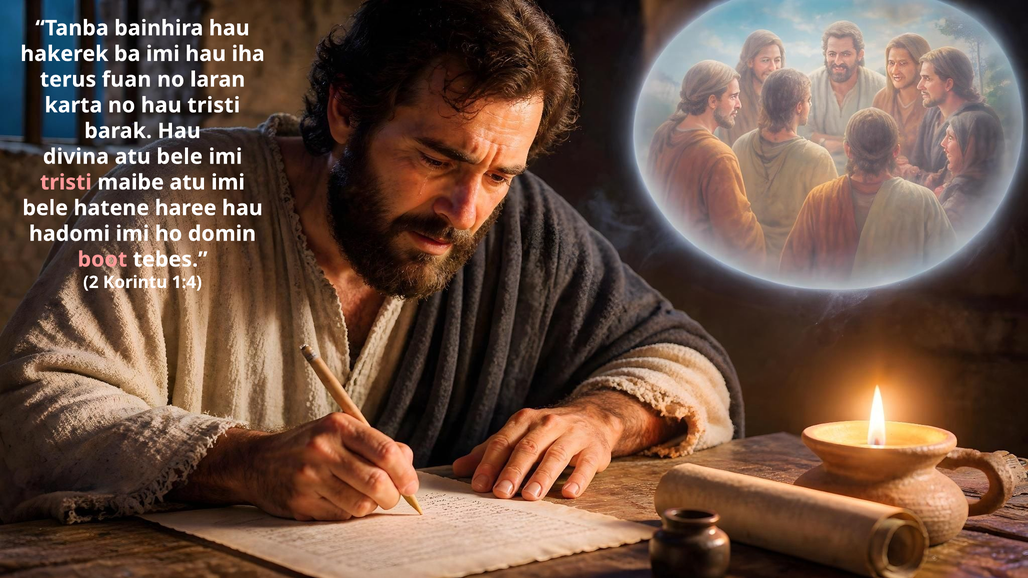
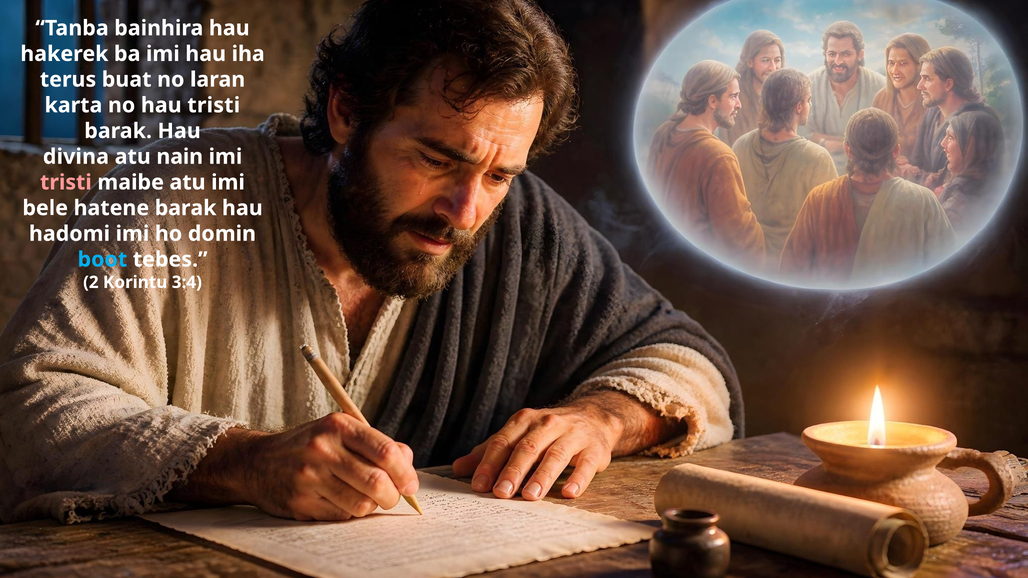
fuan: fuan -> buat
atu bele: bele -> nain
hatene haree: haree -> barak
boot colour: pink -> light blue
1:4: 1:4 -> 3:4
